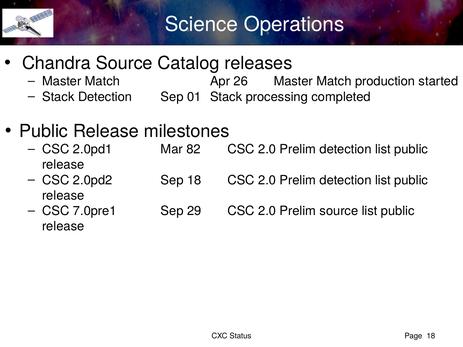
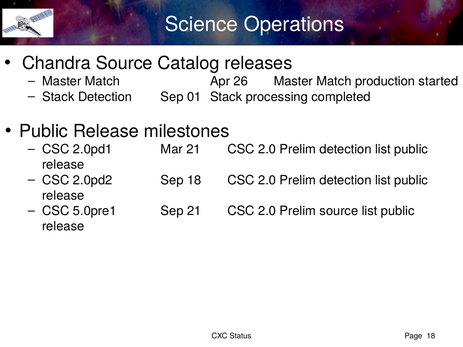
Mar 82: 82 -> 21
7.0pre1: 7.0pre1 -> 5.0pre1
Sep 29: 29 -> 21
